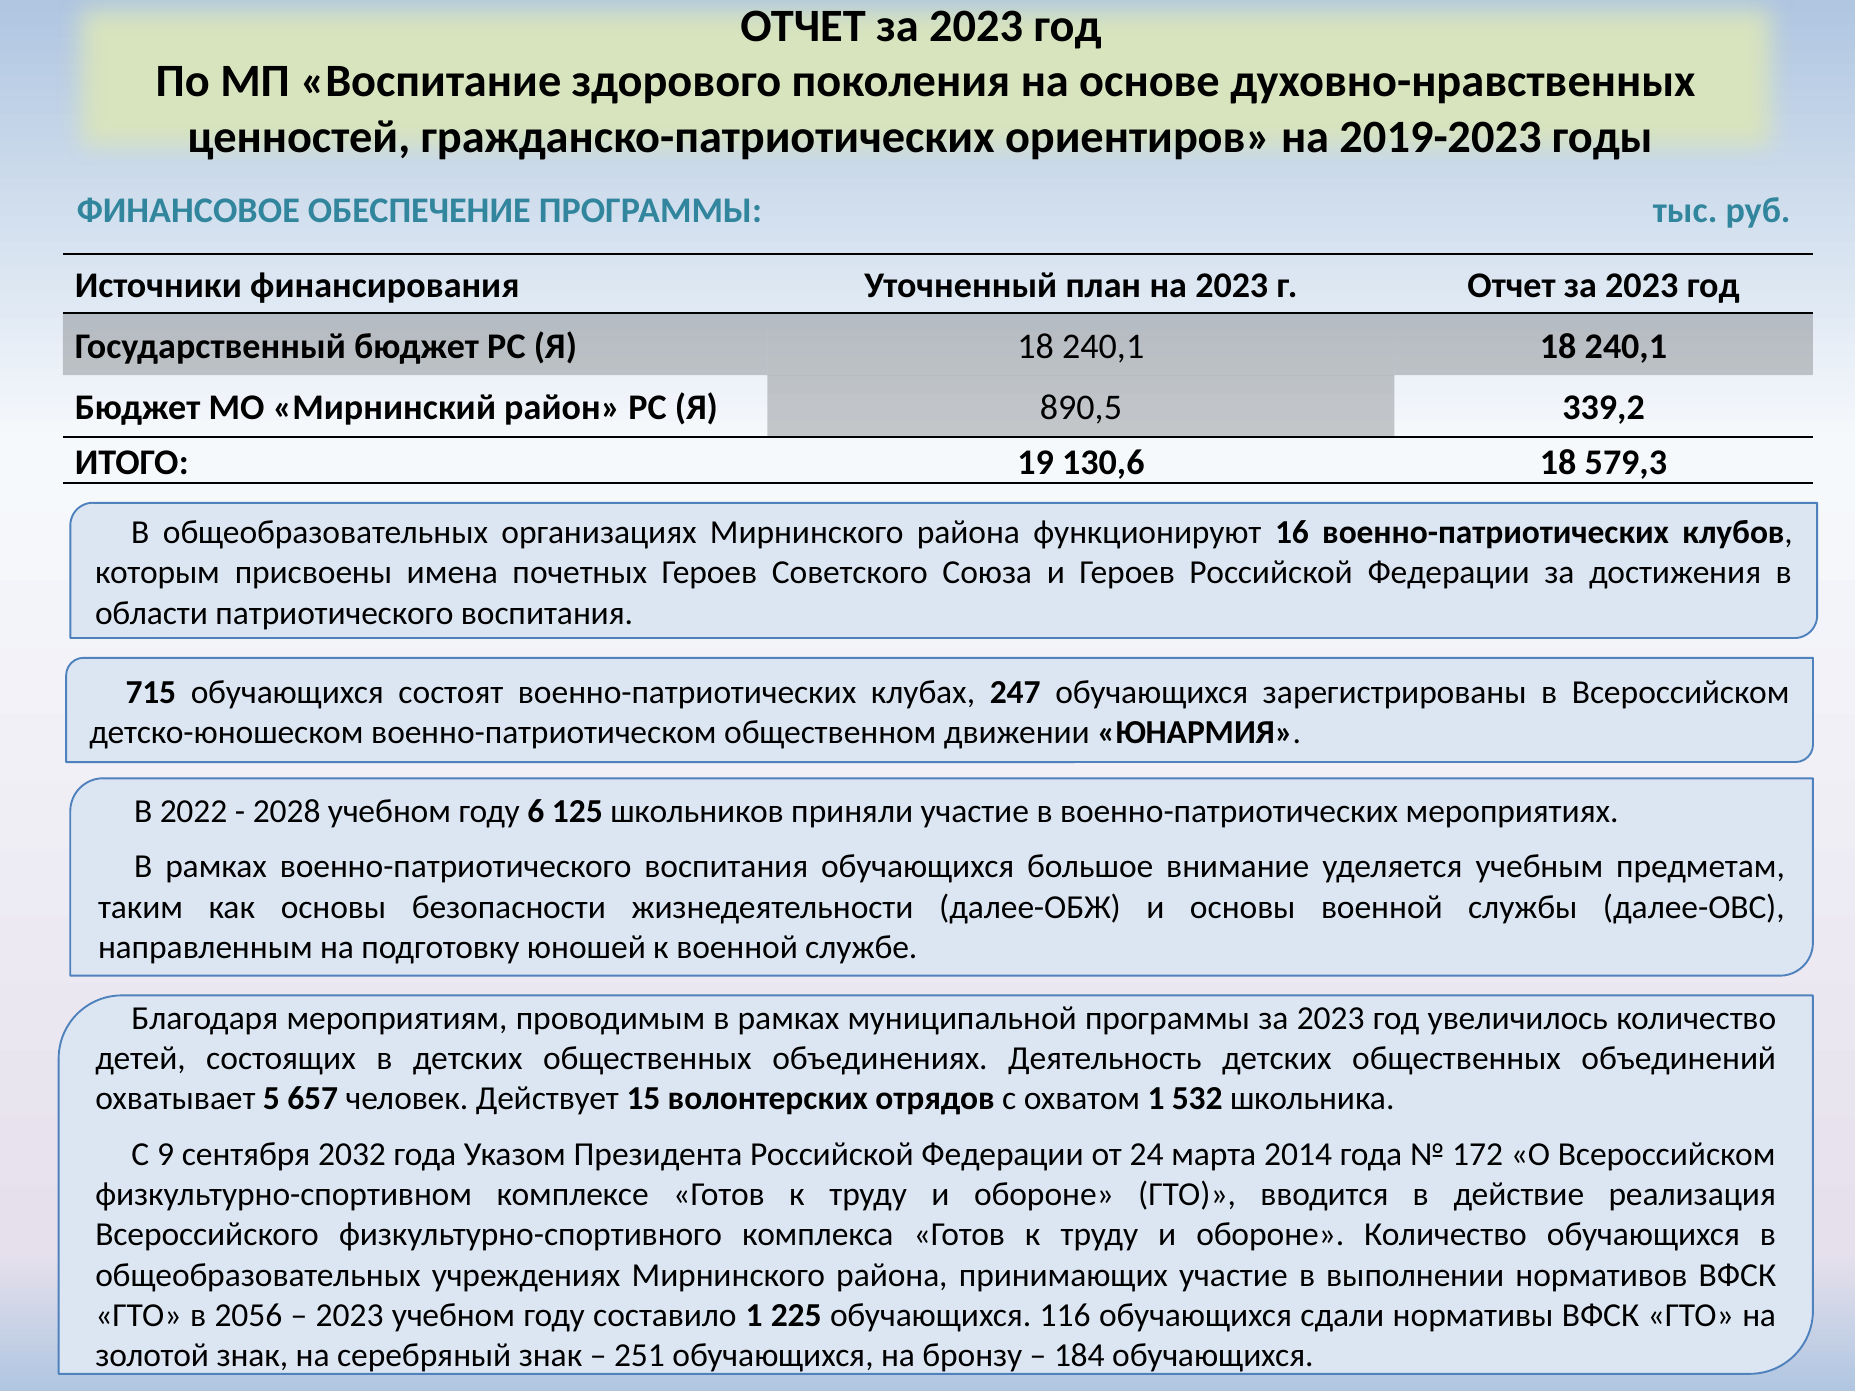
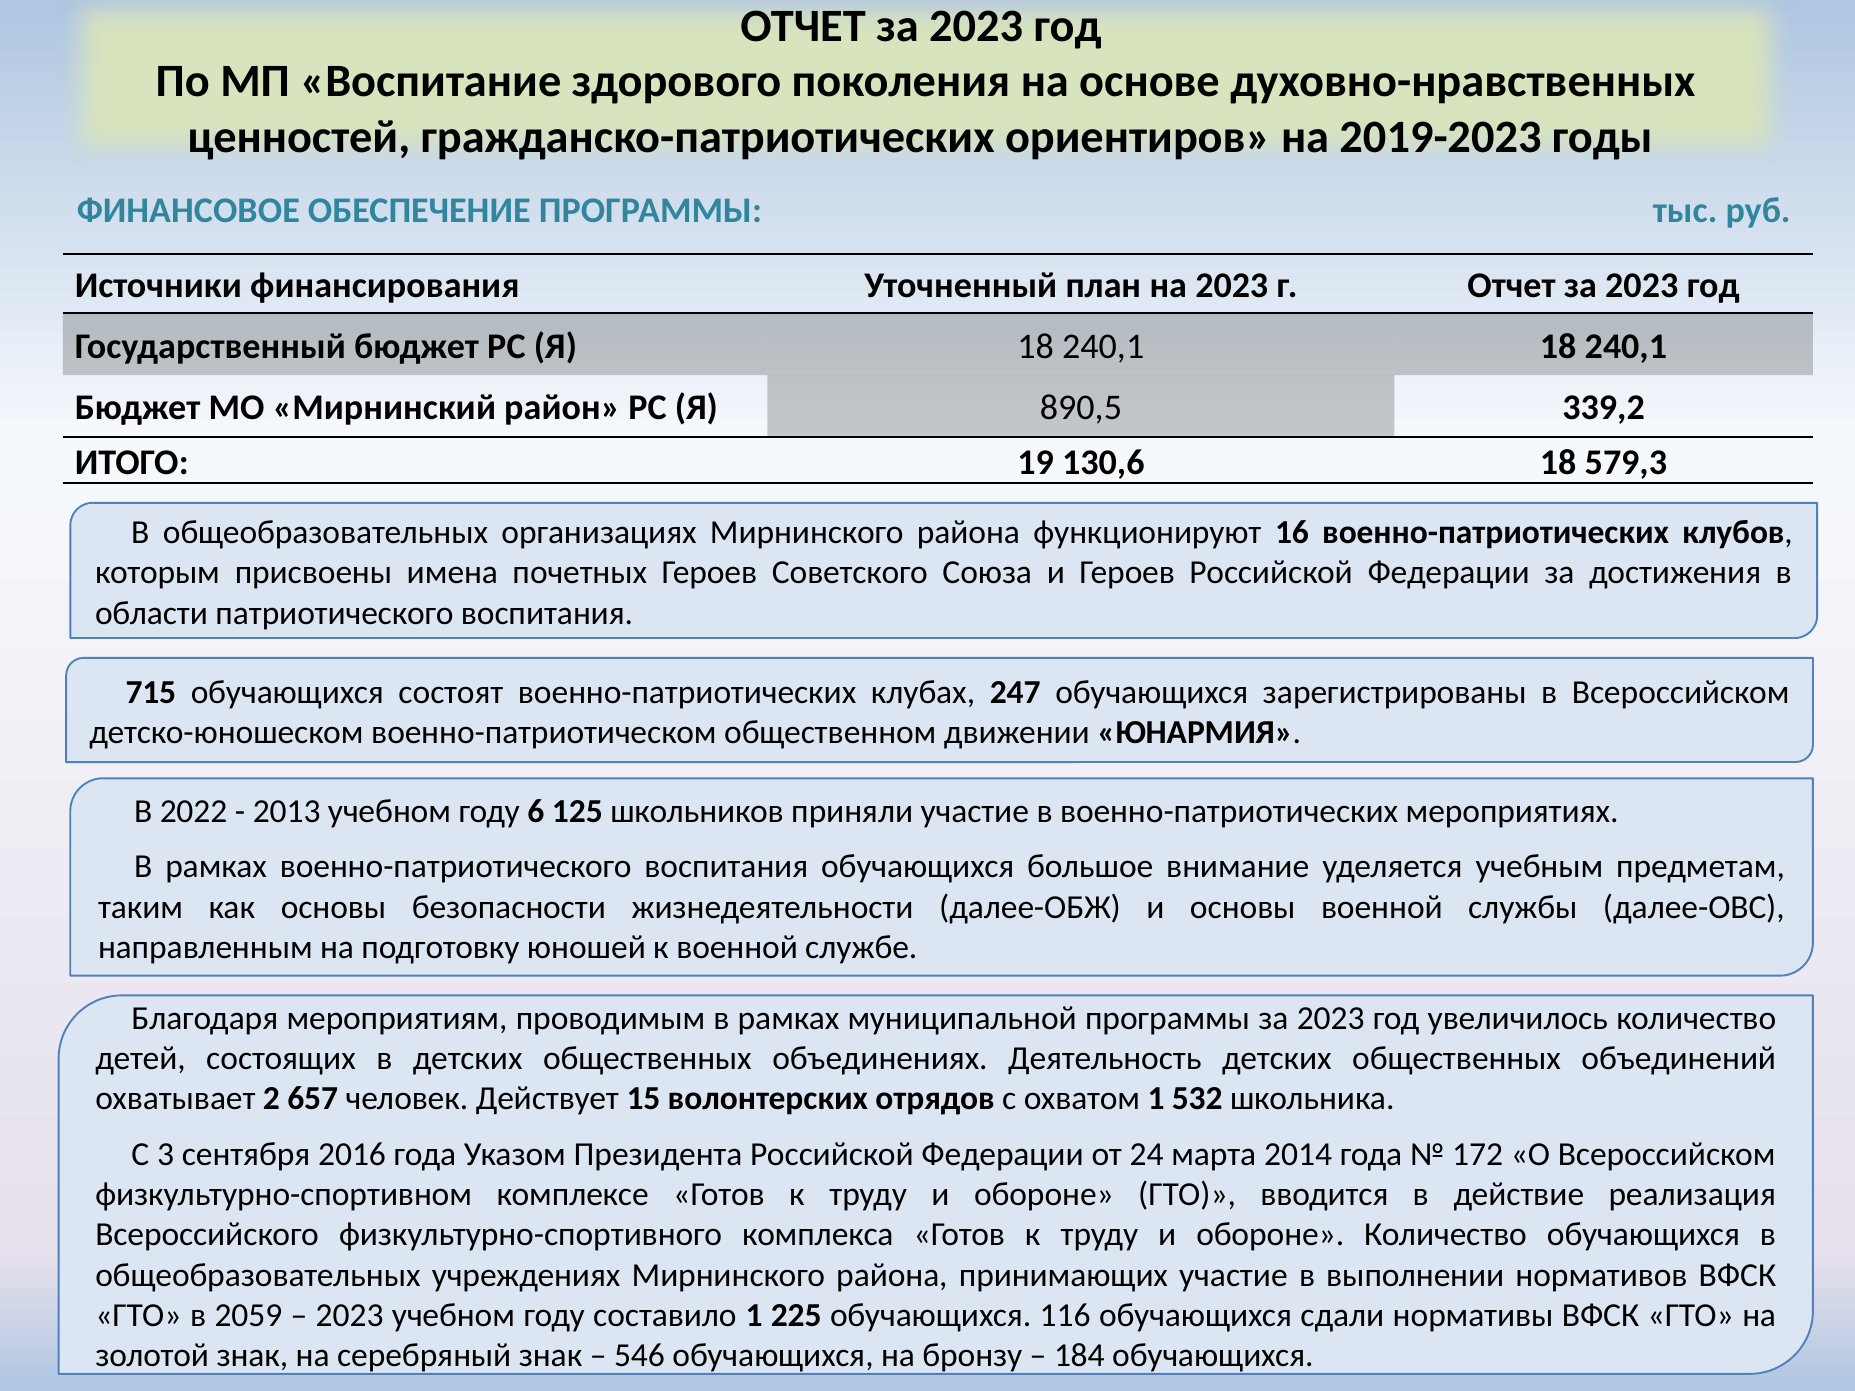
2028: 2028 -> 2013
5: 5 -> 2
9: 9 -> 3
2032: 2032 -> 2016
2056: 2056 -> 2059
251: 251 -> 546
